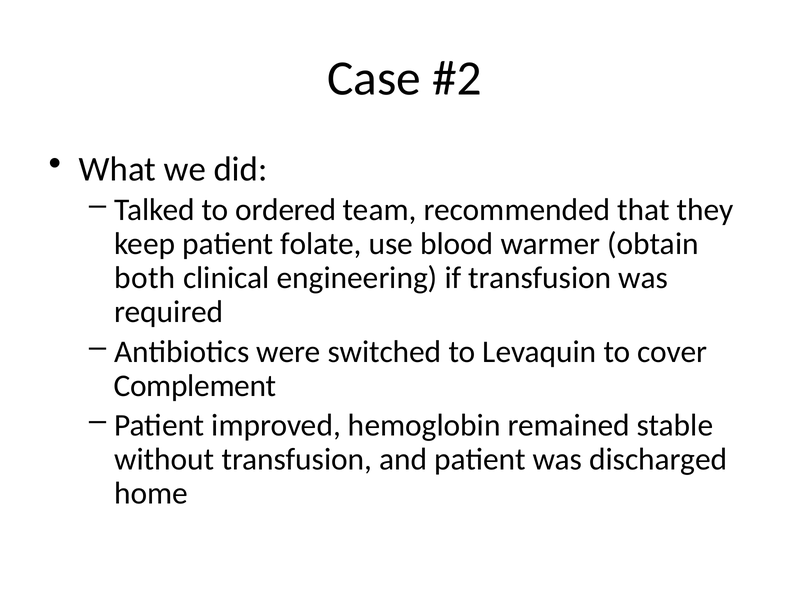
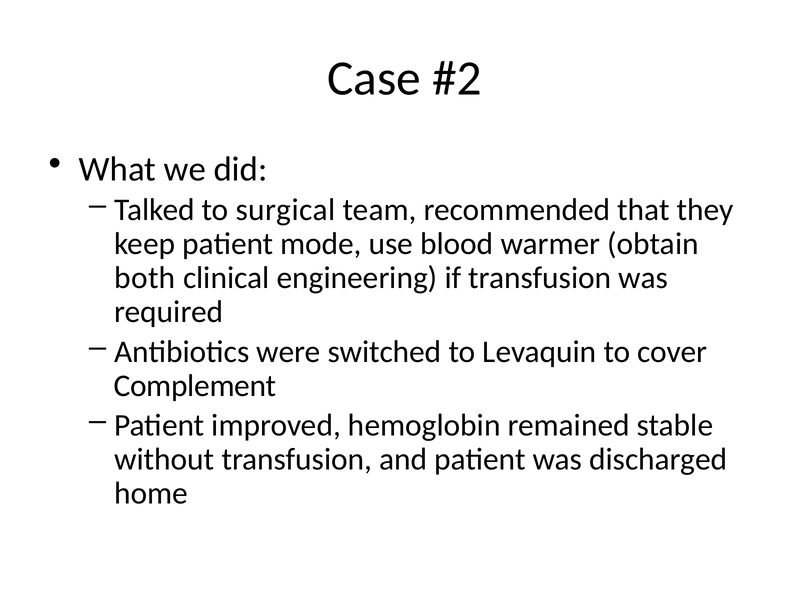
ordered: ordered -> surgical
folate: folate -> mode
